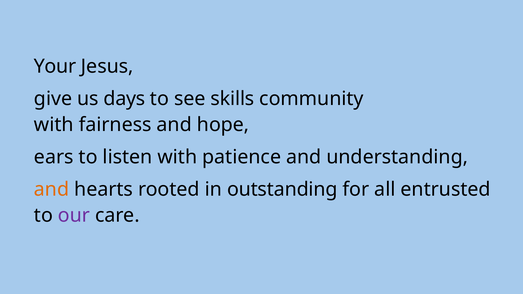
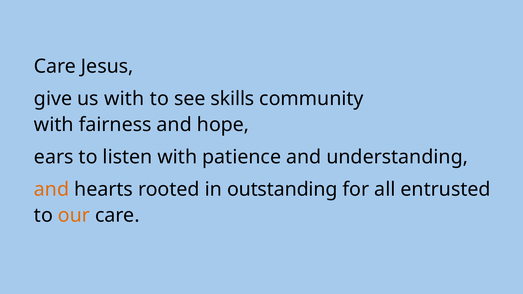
Your at (55, 66): Your -> Care
us days: days -> with
our colour: purple -> orange
